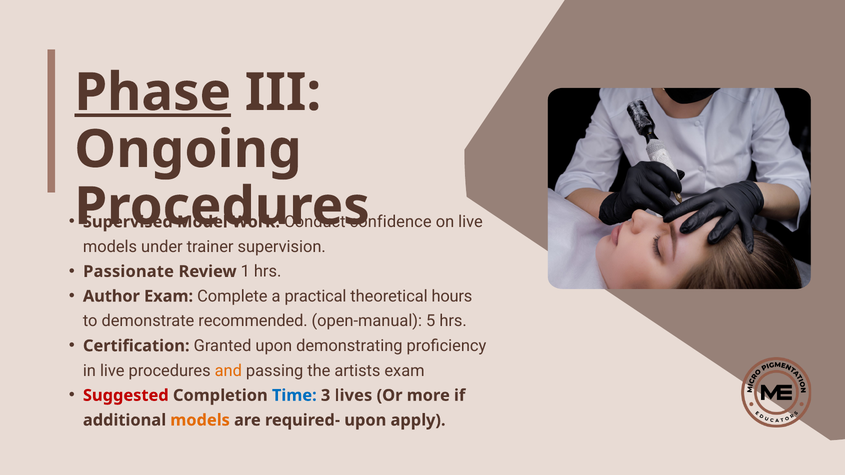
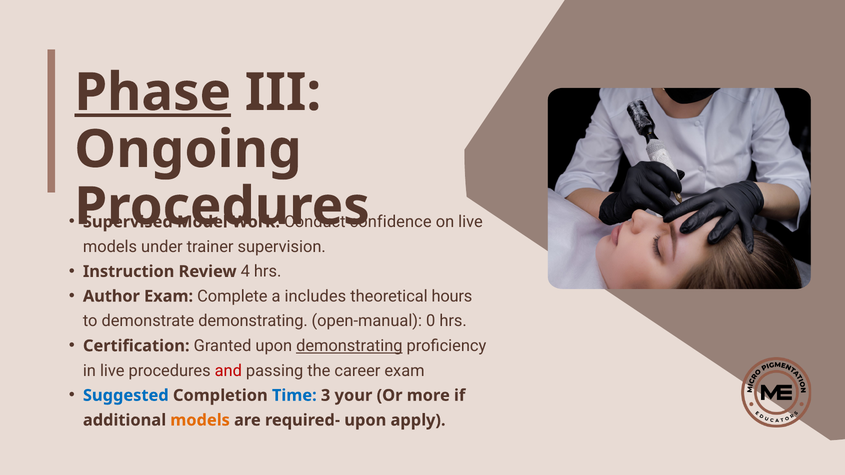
Passionate: Passionate -> Instruction
1: 1 -> 4
practical: practical -> includes
demonstrate recommended: recommended -> demonstrating
5: 5 -> 0
demonstrating at (349, 346) underline: none -> present
and colour: orange -> red
artists: artists -> career
Suggested colour: red -> blue
lives: lives -> your
